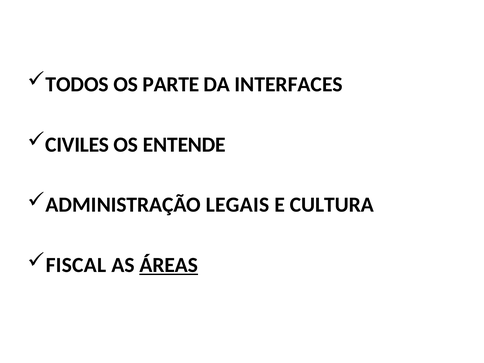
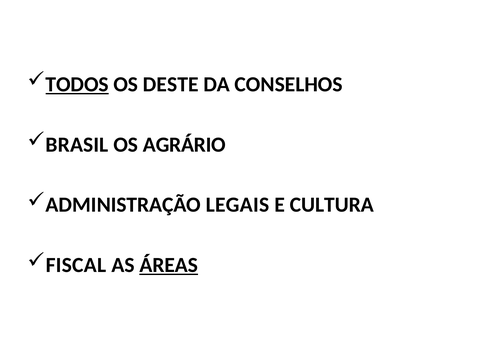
TODOS underline: none -> present
PARTE: PARTE -> DESTE
INTERFACES: INTERFACES -> CONSELHOS
CIVILES: CIVILES -> BRASIL
ENTENDE: ENTENDE -> AGRÁRIO
